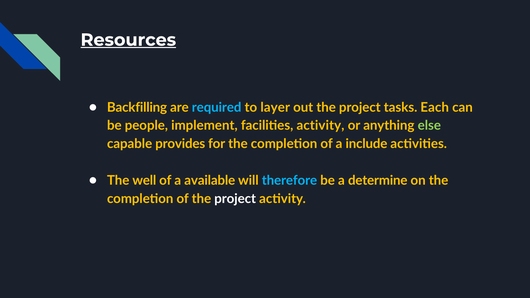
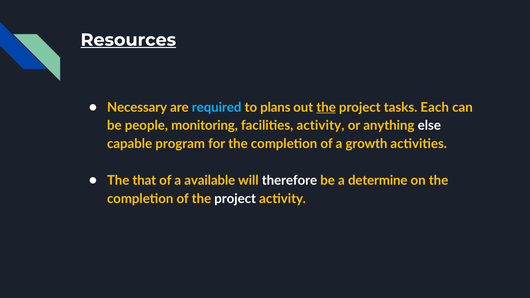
Backfilling: Backfilling -> Necessary
layer: layer -> plans
the at (326, 107) underline: none -> present
implement: implement -> monitoring
else colour: light green -> white
provides: provides -> program
include: include -> growth
well: well -> that
therefore colour: light blue -> white
